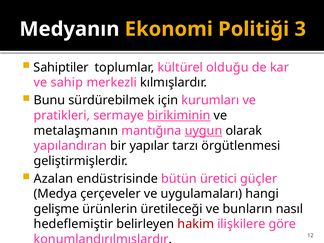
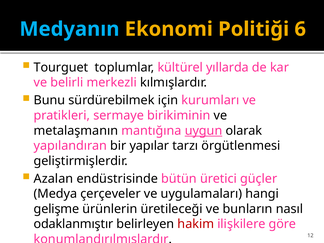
Medyanın colour: white -> light blue
3: 3 -> 6
Sahiptiler: Sahiptiler -> Tourguet
olduğu: olduğu -> yıllarda
sahip: sahip -> belirli
birikiminin underline: present -> none
hedeflemiştir: hedeflemiştir -> odaklanmıştır
